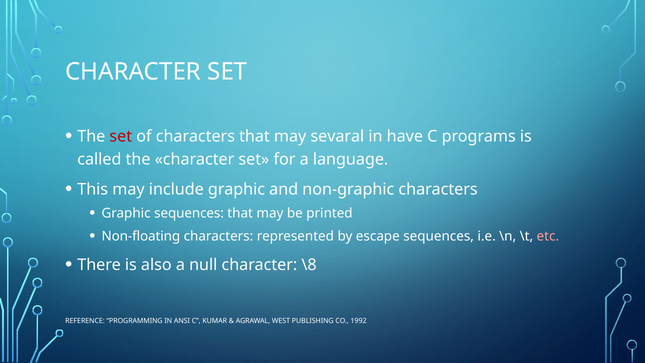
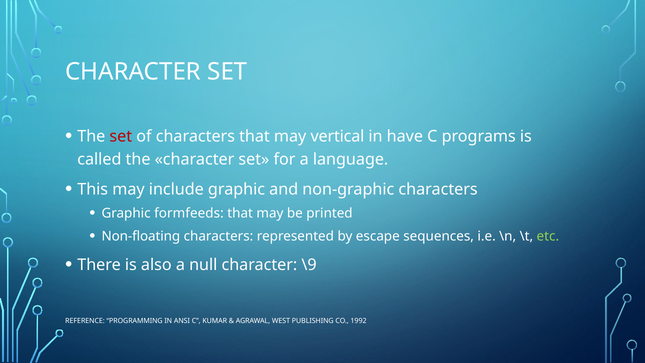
sevaral: sevaral -> vertical
Graphic sequences: sequences -> formfeeds
etc colour: pink -> light green
\8: \8 -> \9
